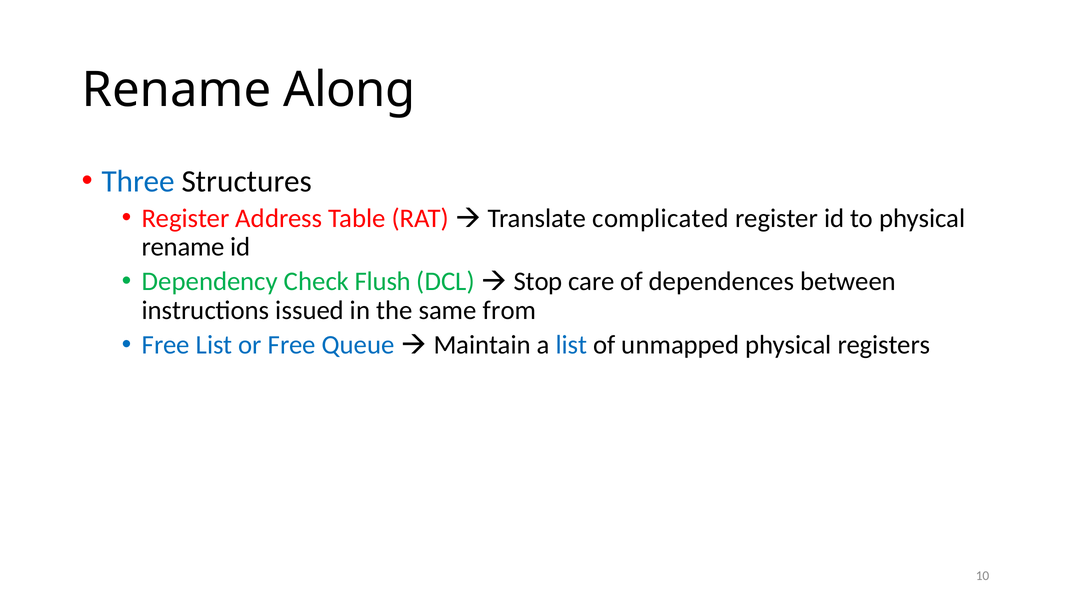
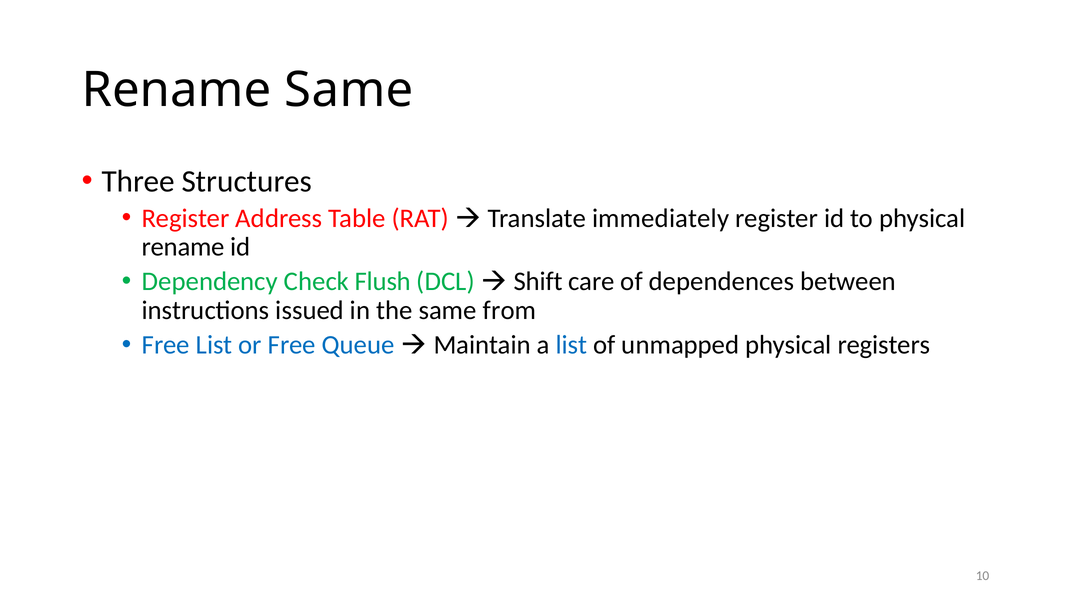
Rename Along: Along -> Same
Three colour: blue -> black
complicated: complicated -> immediately
Stop: Stop -> Shift
